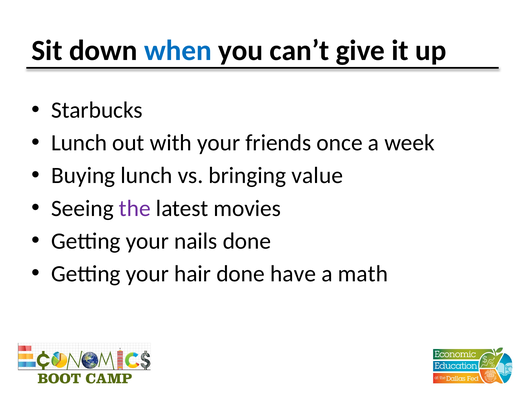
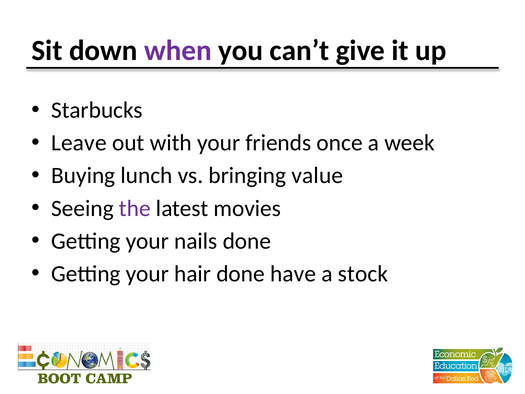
when colour: blue -> purple
Lunch at (79, 143): Lunch -> Leave
math: math -> stock
